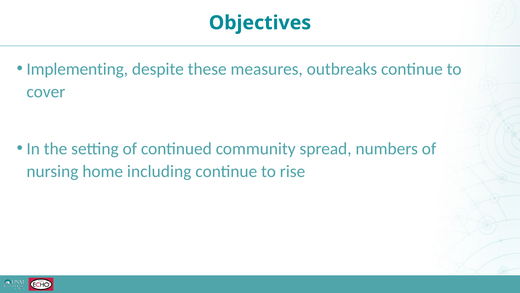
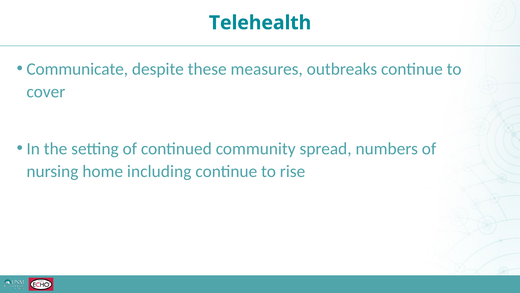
Objectives: Objectives -> Telehealth
Implementing: Implementing -> Communicate
